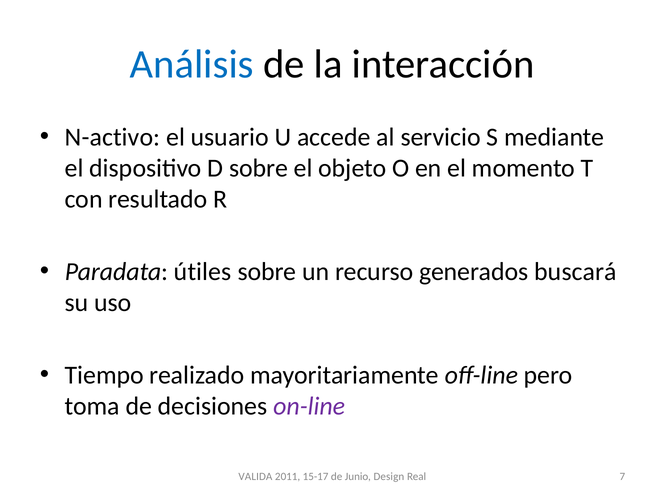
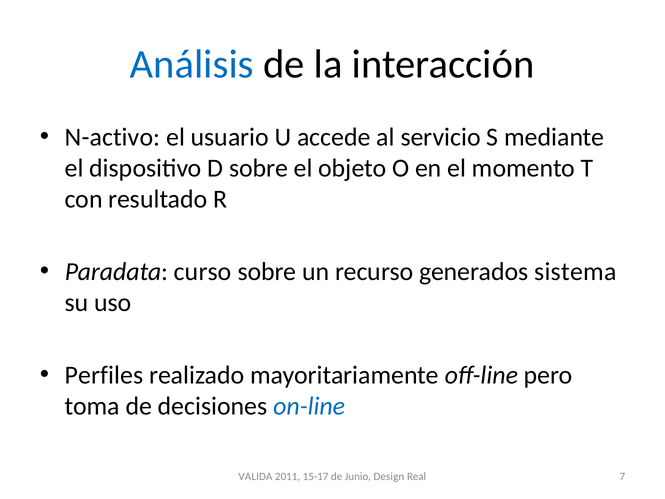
útiles: útiles -> curso
buscará: buscará -> sistema
Tiempo: Tiempo -> Perfiles
on-line colour: purple -> blue
